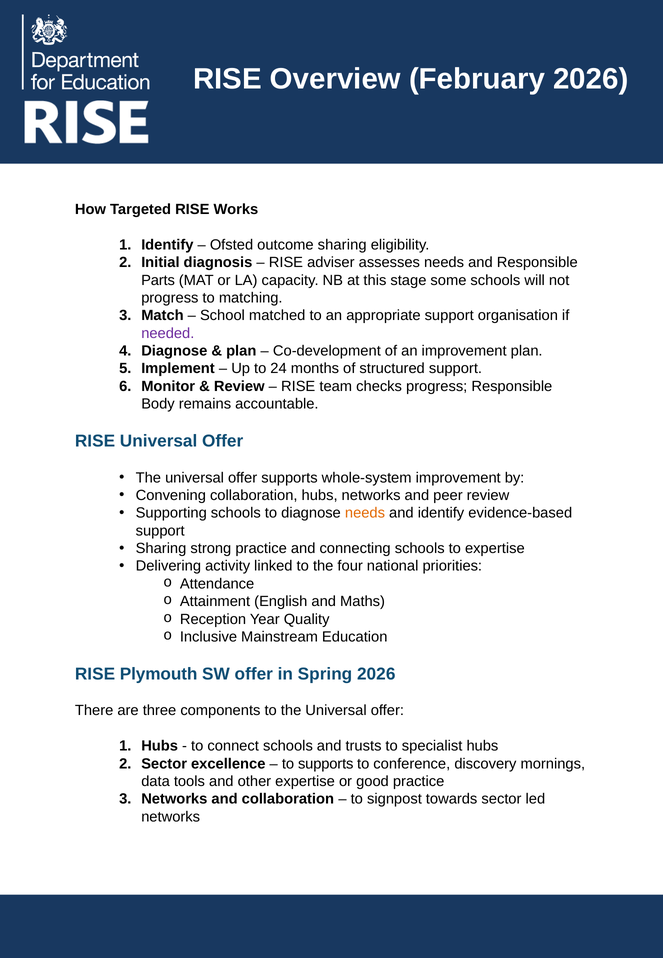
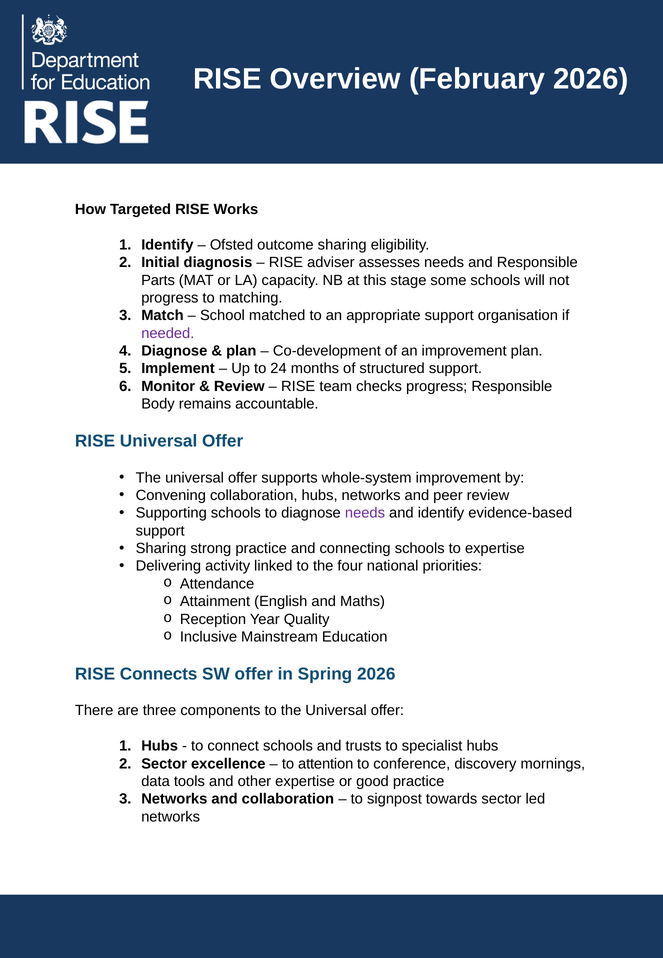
needs at (365, 513) colour: orange -> purple
Plymouth: Plymouth -> Connects
to supports: supports -> attention
